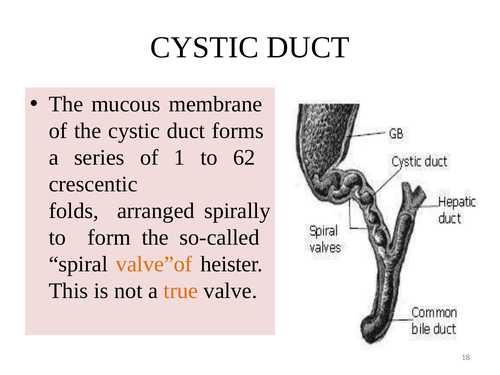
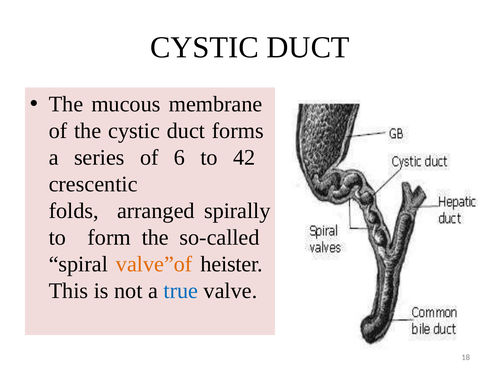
1: 1 -> 6
62: 62 -> 42
true colour: orange -> blue
